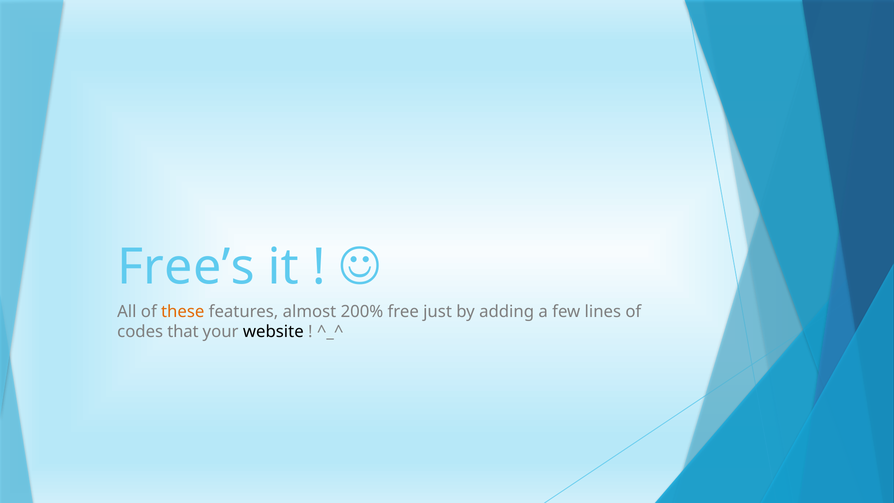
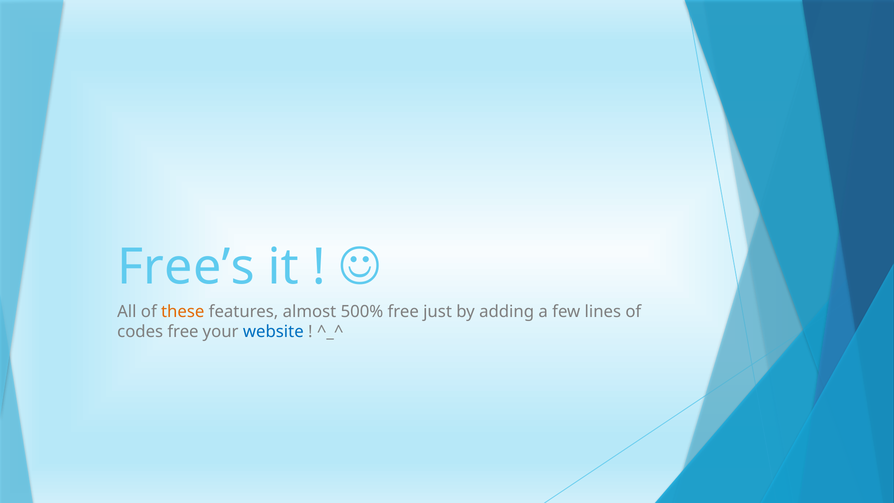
200%: 200% -> 500%
codes that: that -> free
website colour: black -> blue
